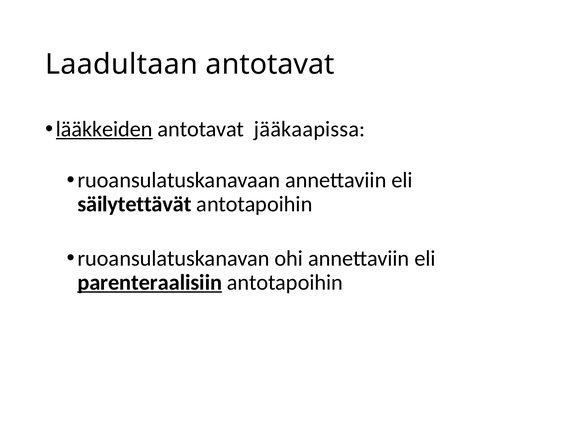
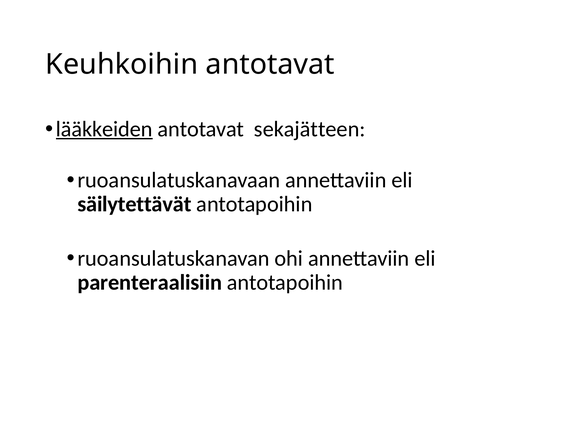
Laadultaan: Laadultaan -> Keuhkoihin
jääkaapissa: jääkaapissa -> sekajätteen
parenteraalisiin underline: present -> none
